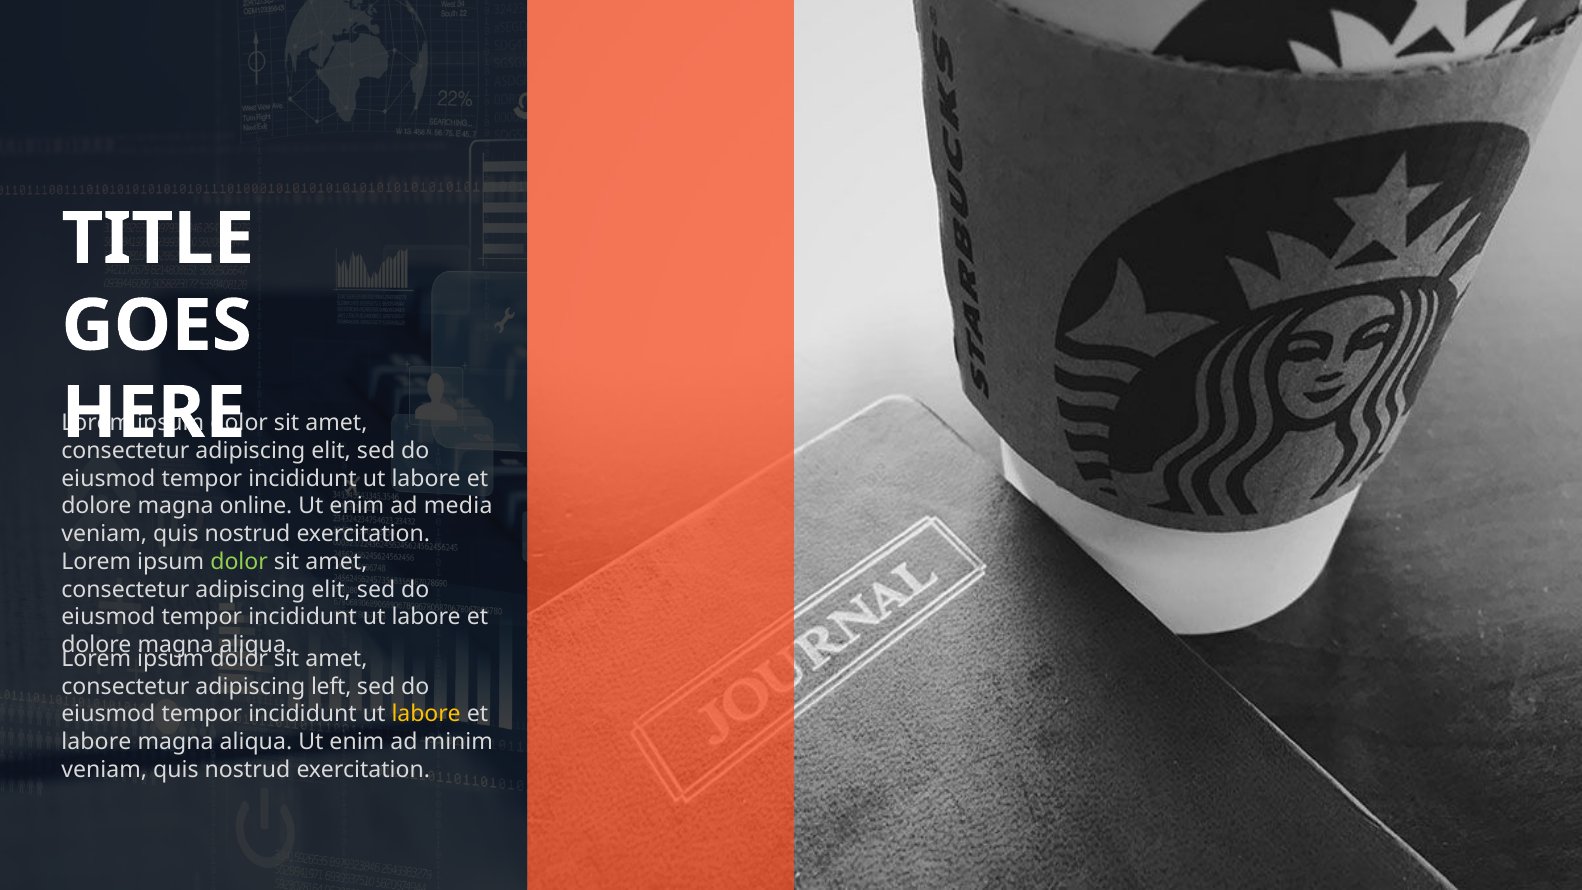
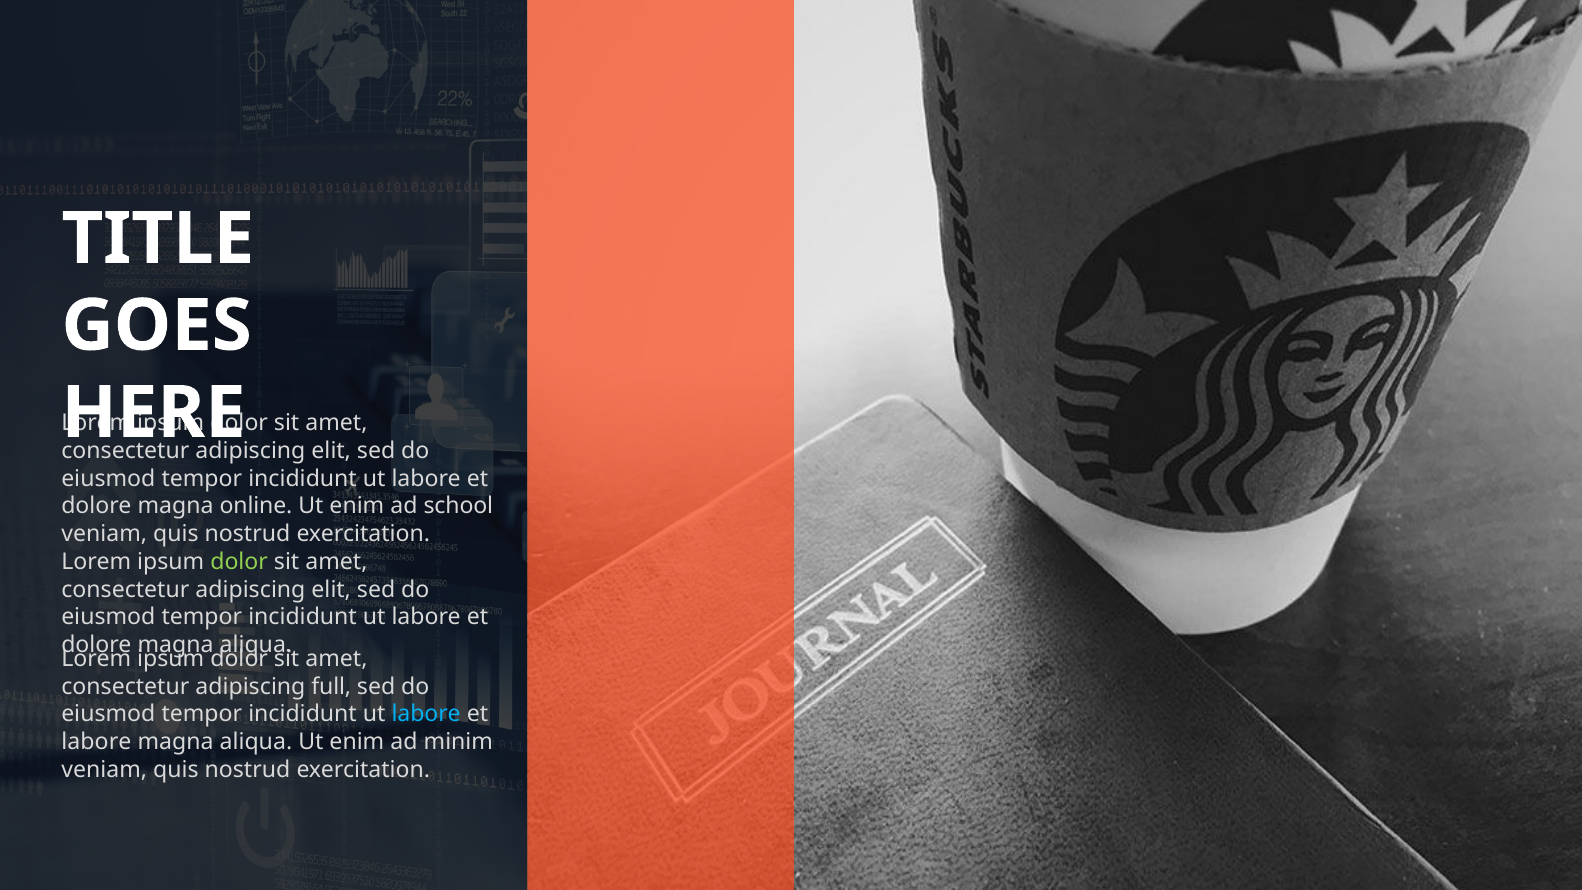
media: media -> school
left: left -> full
labore at (426, 714) colour: yellow -> light blue
